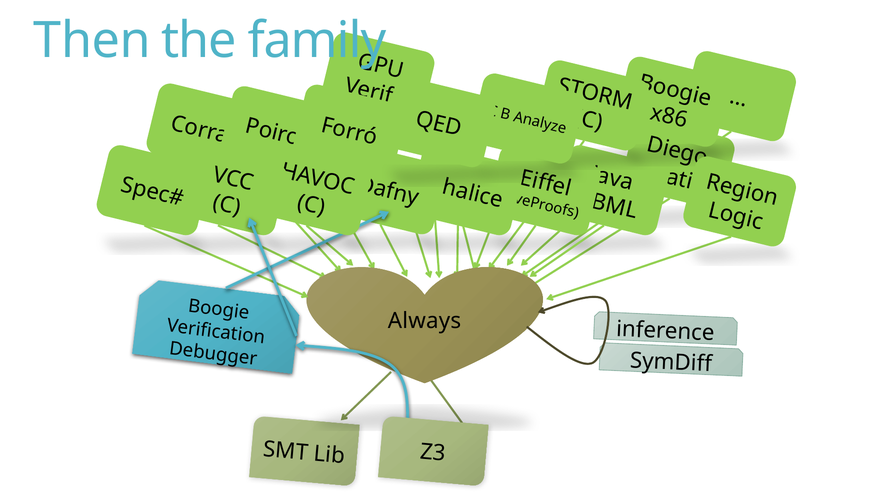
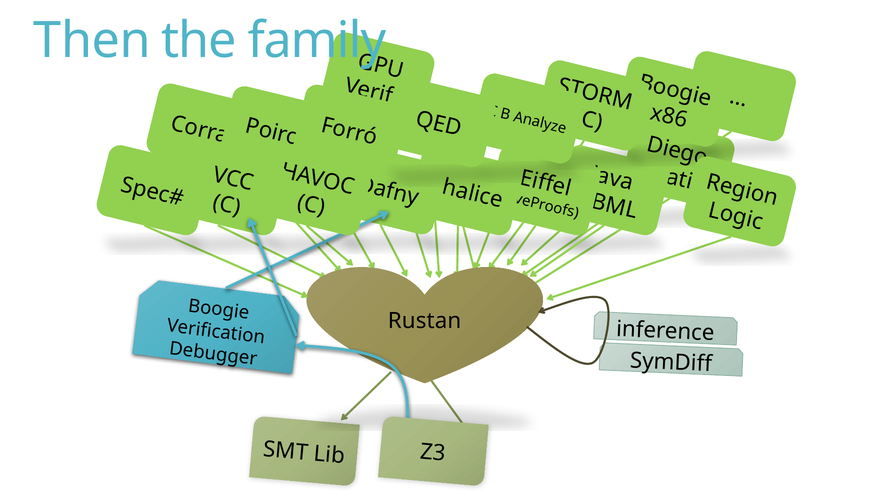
Always: Always -> Rustan
